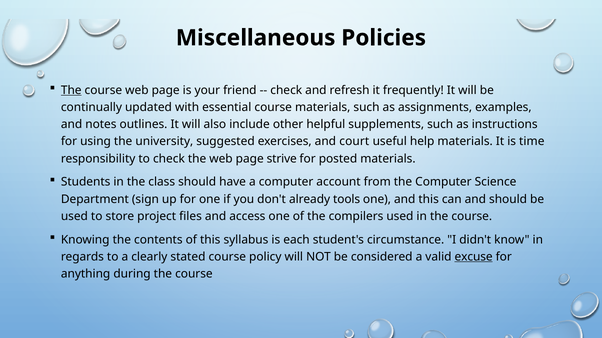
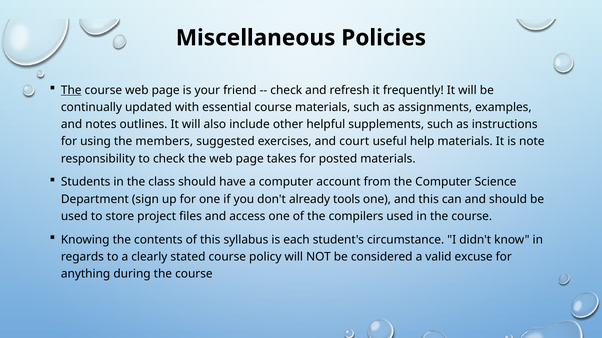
university: university -> members
time: time -> note
strive: strive -> takes
excuse underline: present -> none
